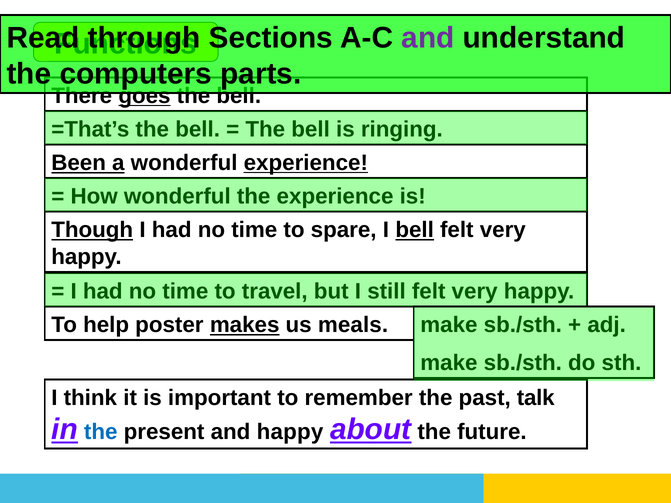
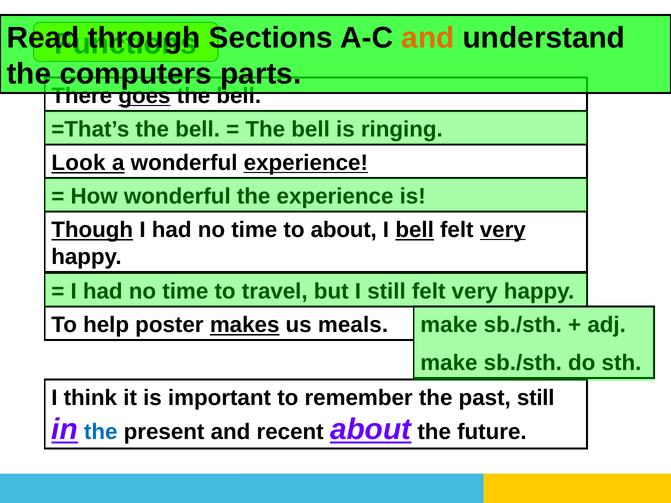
and at (428, 38) colour: purple -> orange
Been: Been -> Look
to spare: spare -> about
very at (503, 230) underline: none -> present
past talk: talk -> still
and happy: happy -> recent
